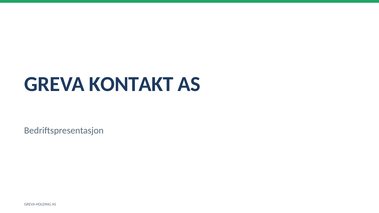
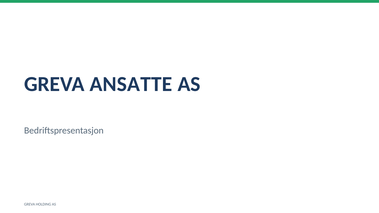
KONTAKT: KONTAKT -> ANSATTE
